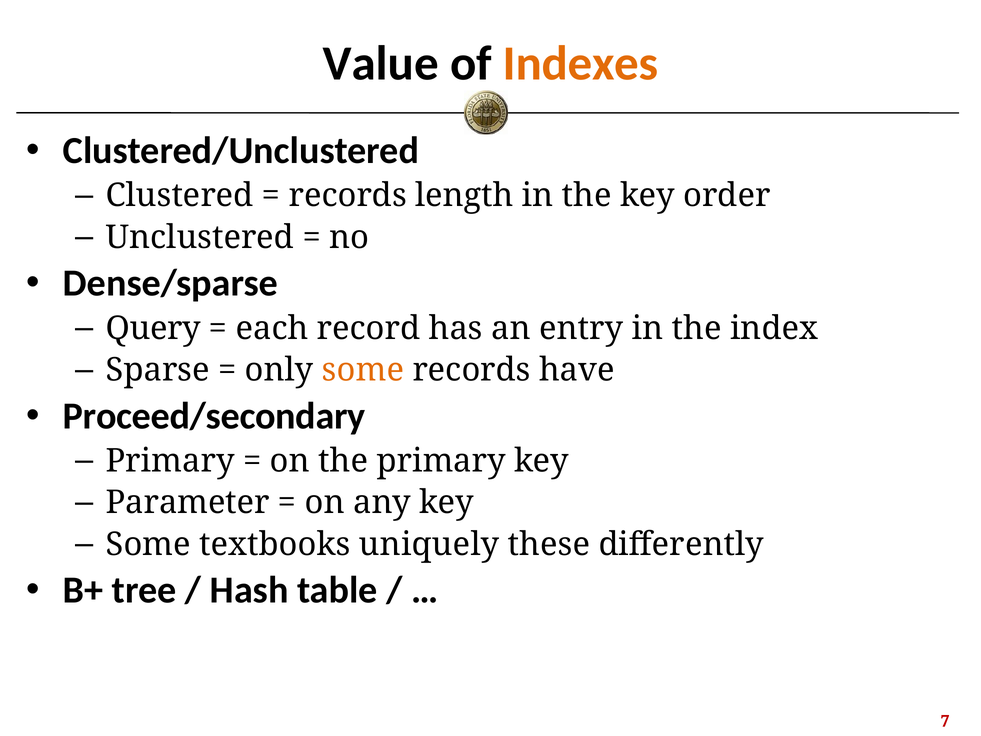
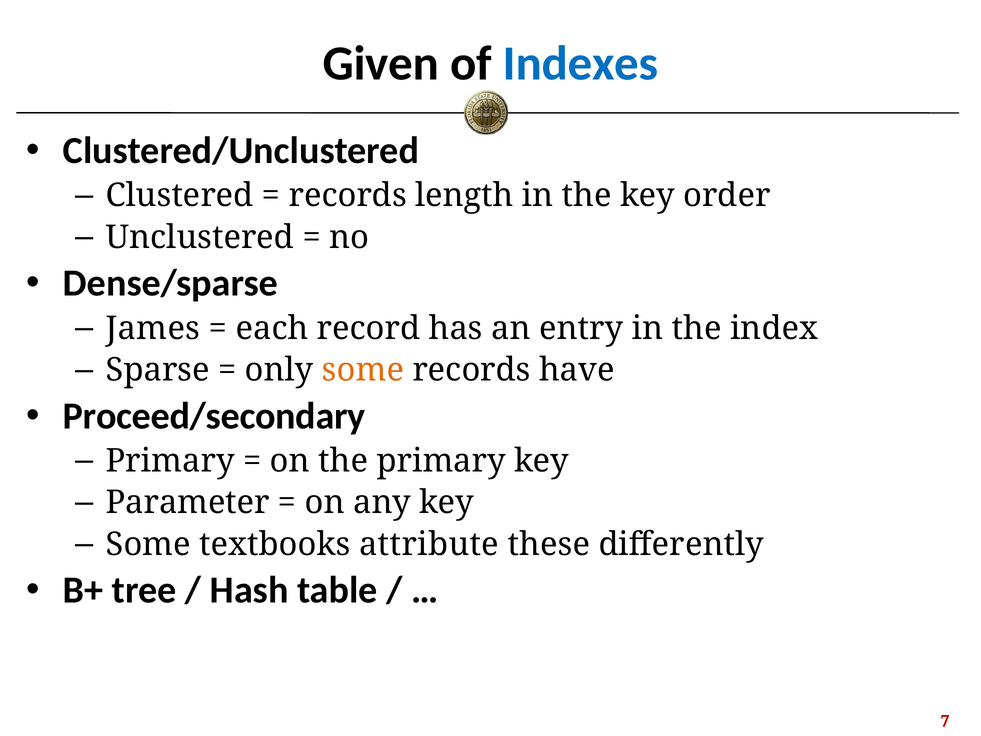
Value: Value -> Given
Indexes colour: orange -> blue
Query: Query -> James
uniquely: uniquely -> attribute
